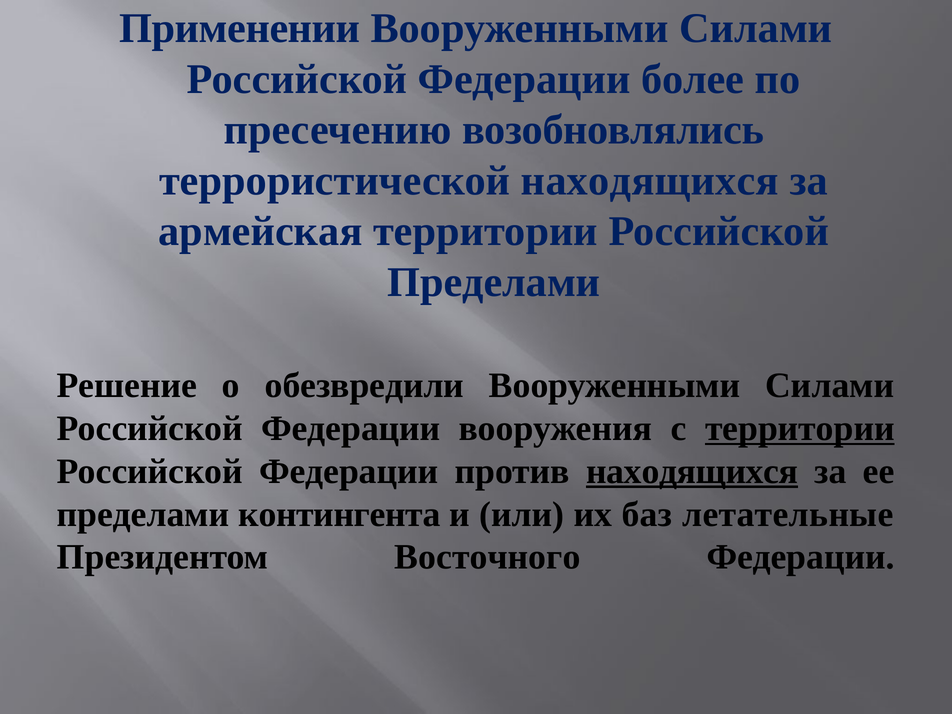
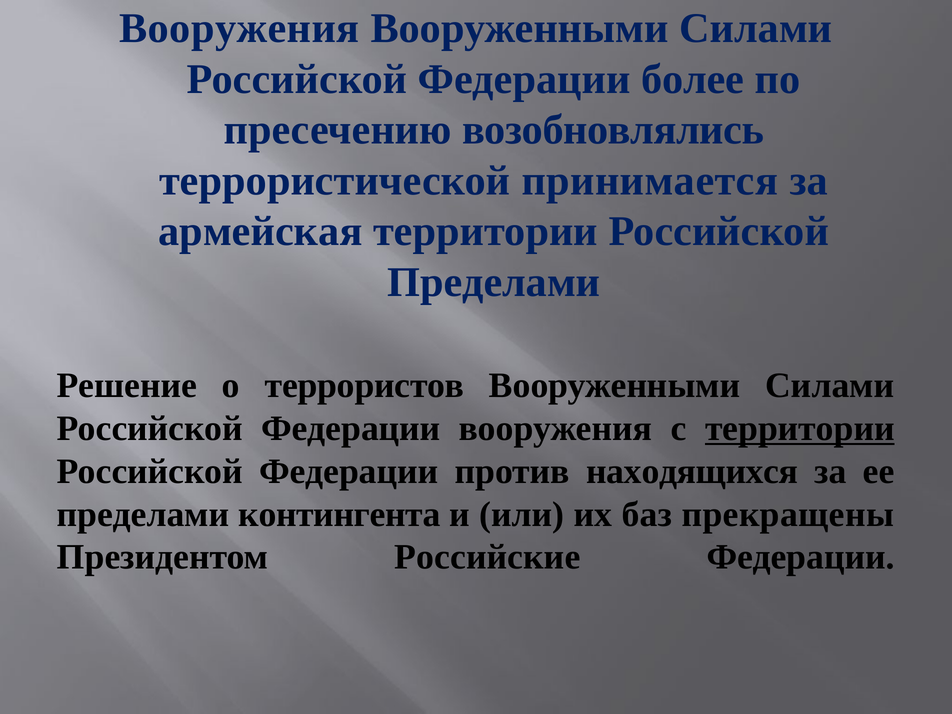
Применении at (240, 28): Применении -> Вооружения
террористической находящихся: находящихся -> принимается
обезвредили: обезвредили -> террористов
находящихся at (692, 471) underline: present -> none
летательные: летательные -> прекращены
Восточного: Восточного -> Российские
